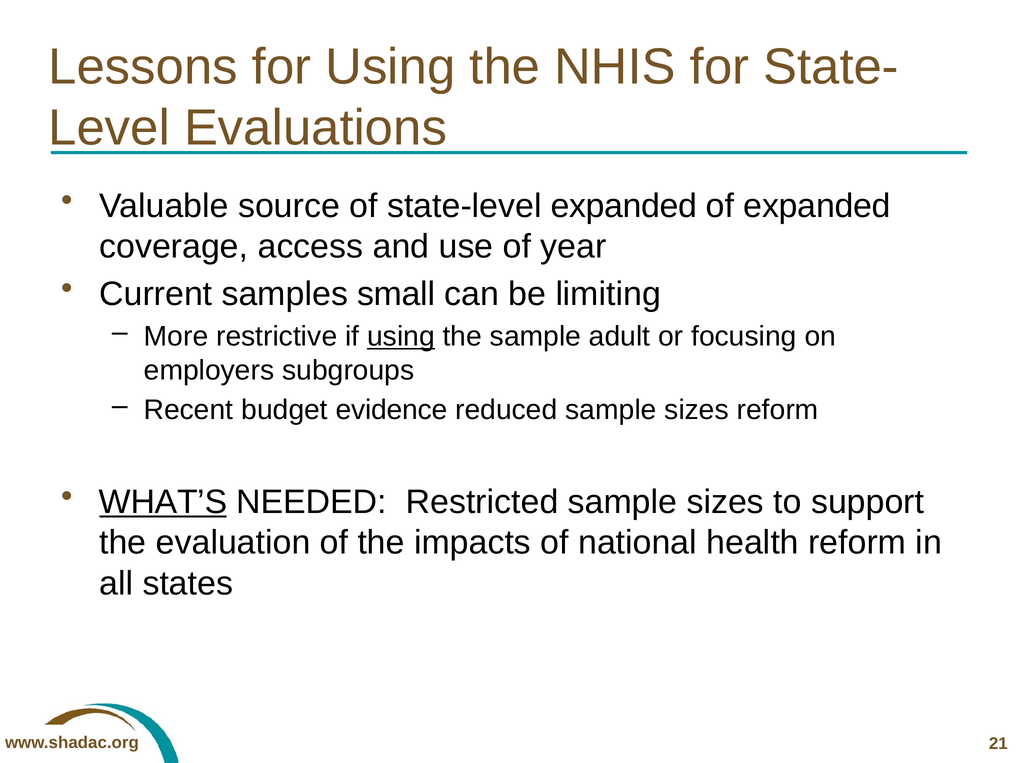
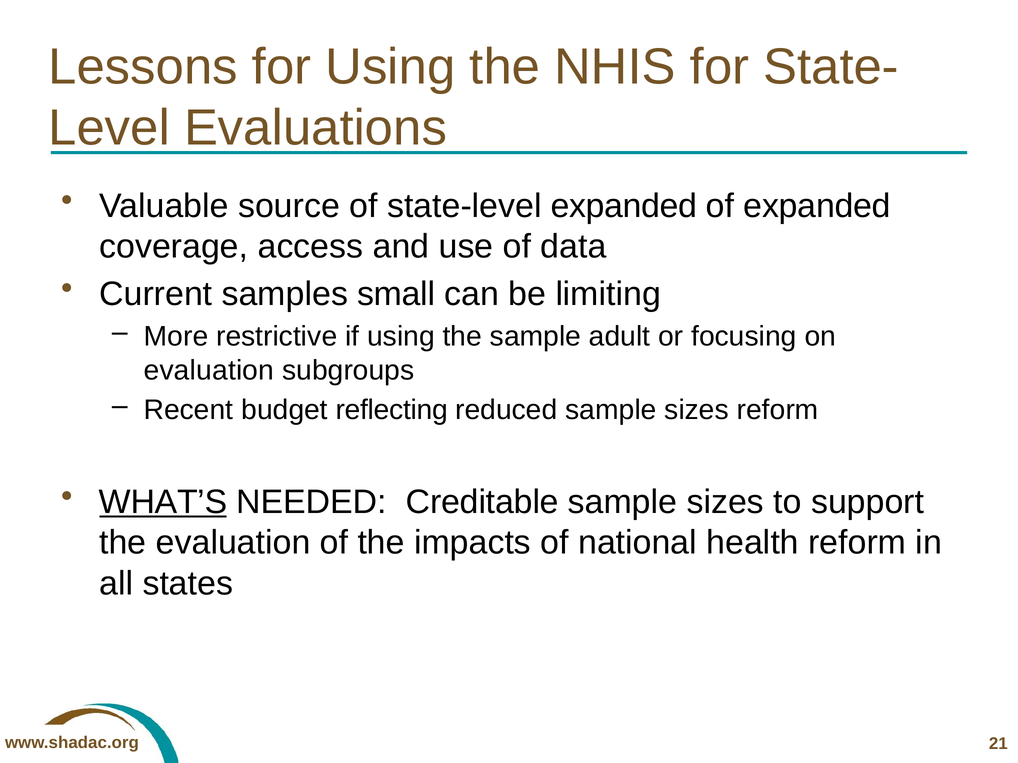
year: year -> data
using at (401, 337) underline: present -> none
employers at (209, 371): employers -> evaluation
evidence: evidence -> reflecting
Restricted: Restricted -> Creditable
